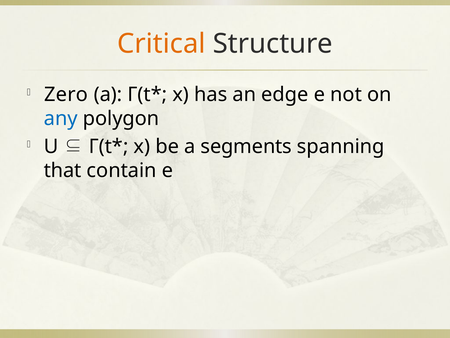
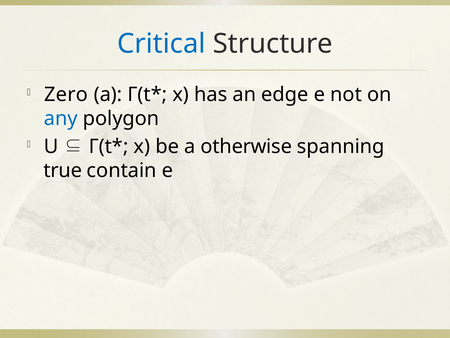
Critical colour: orange -> blue
segments: segments -> otherwise
that: that -> true
